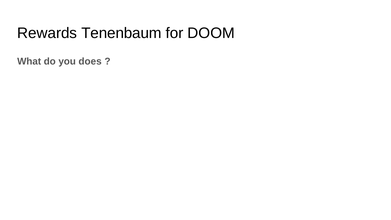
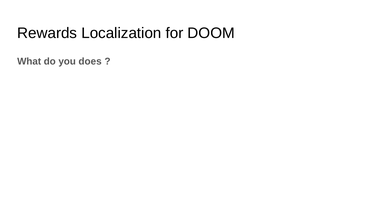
Tenenbaum: Tenenbaum -> Localization
